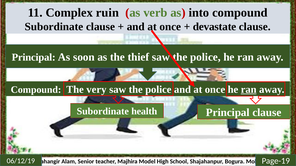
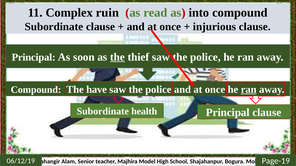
verb: verb -> read
devastate: devastate -> injurious
the at (117, 57) underline: none -> present
very: very -> have
